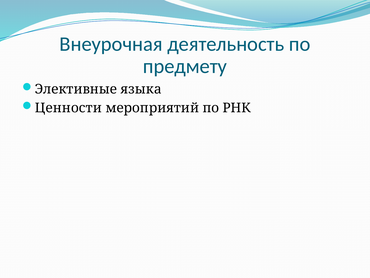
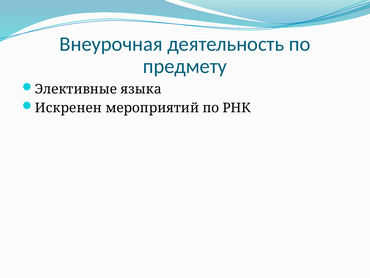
Ценности: Ценности -> Искренен
